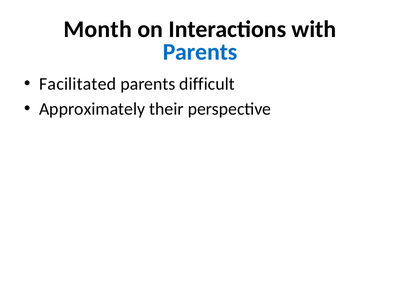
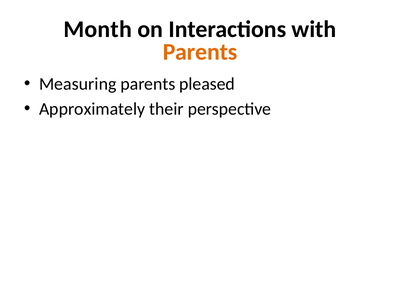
Parents at (200, 52) colour: blue -> orange
Facilitated: Facilitated -> Measuring
difficult: difficult -> pleased
